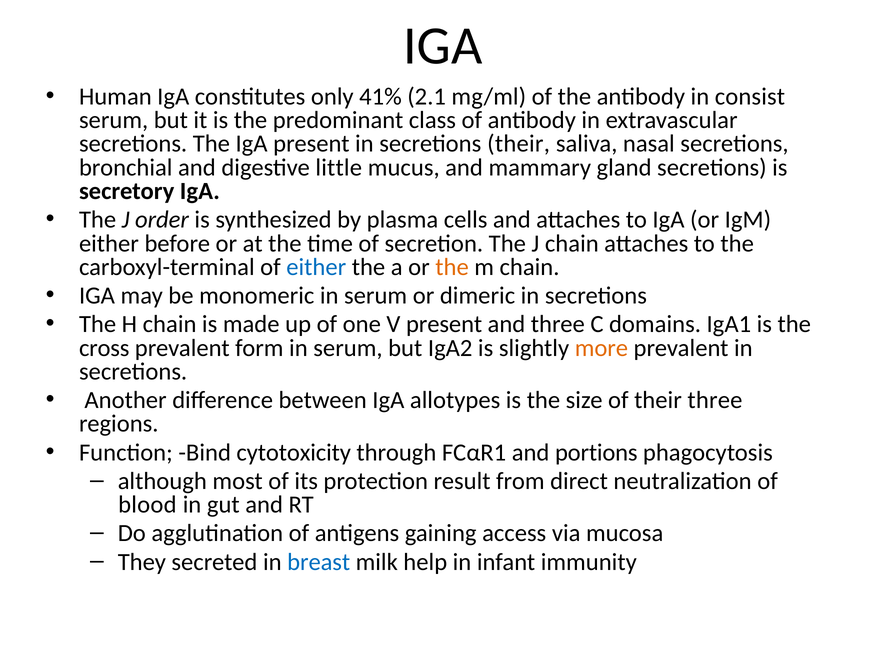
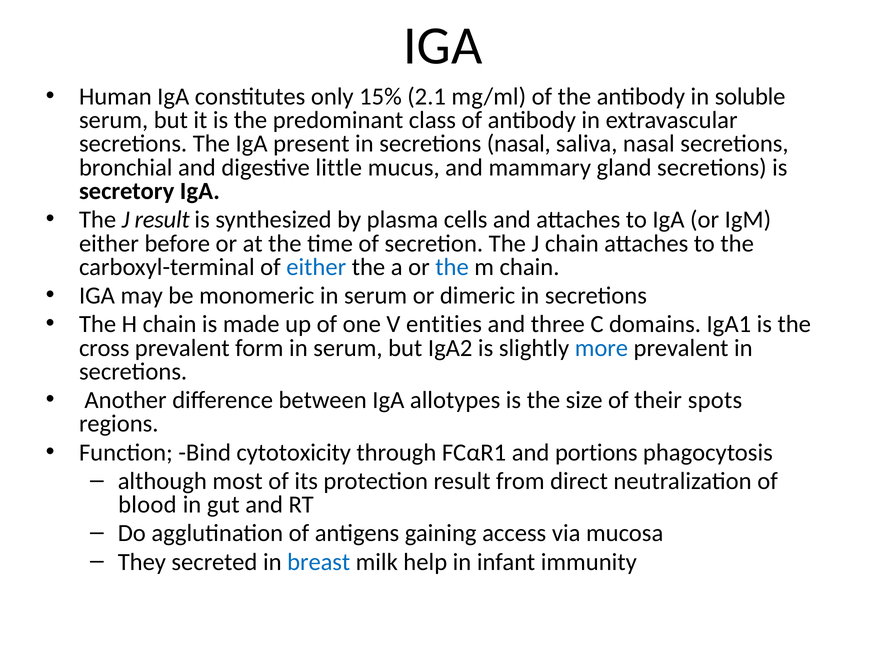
41%: 41% -> 15%
consist: consist -> soluble
secretions their: their -> nasal
J order: order -> result
the at (452, 267) colour: orange -> blue
V present: present -> entities
more colour: orange -> blue
their three: three -> spots
